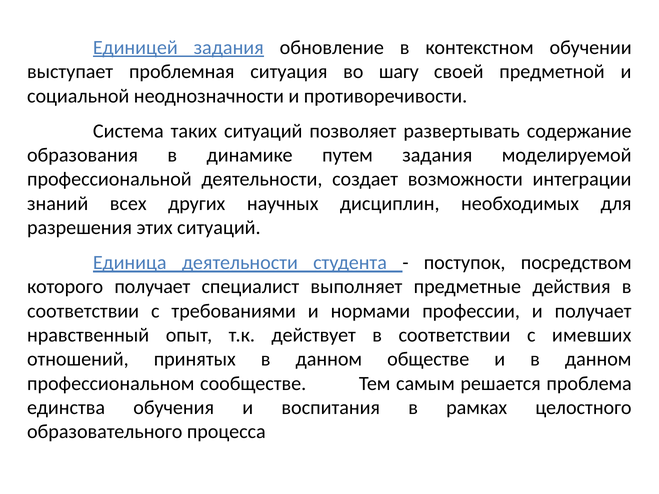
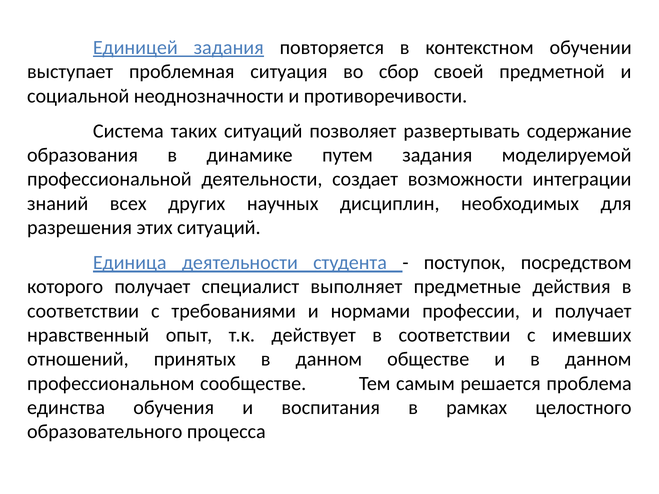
обновление: обновление -> повторяется
шагу: шагу -> сбор
